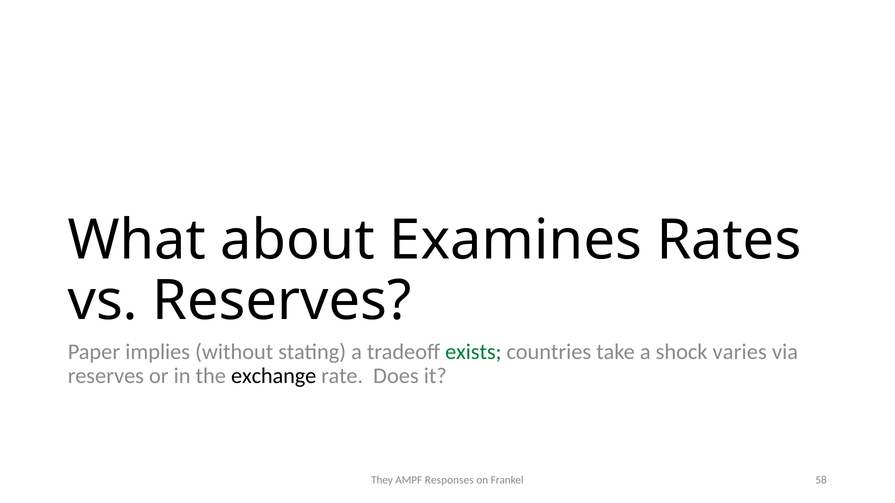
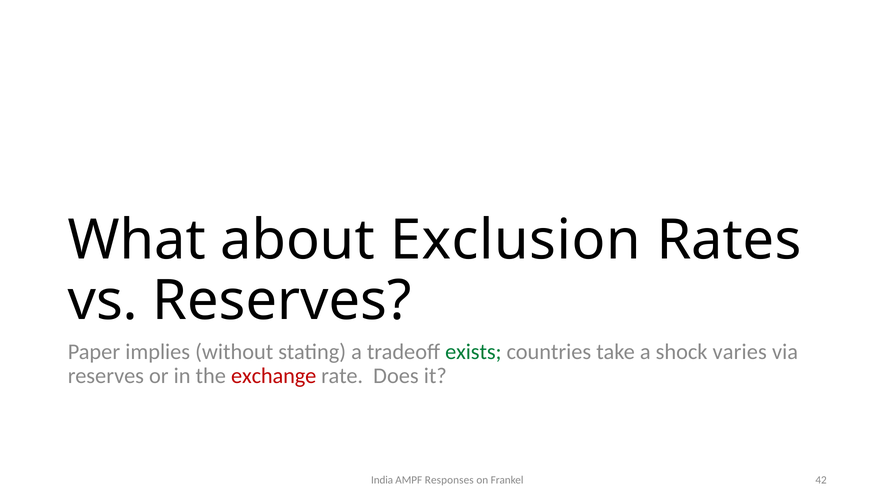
Examines: Examines -> Exclusion
exchange colour: black -> red
They: They -> India
58: 58 -> 42
